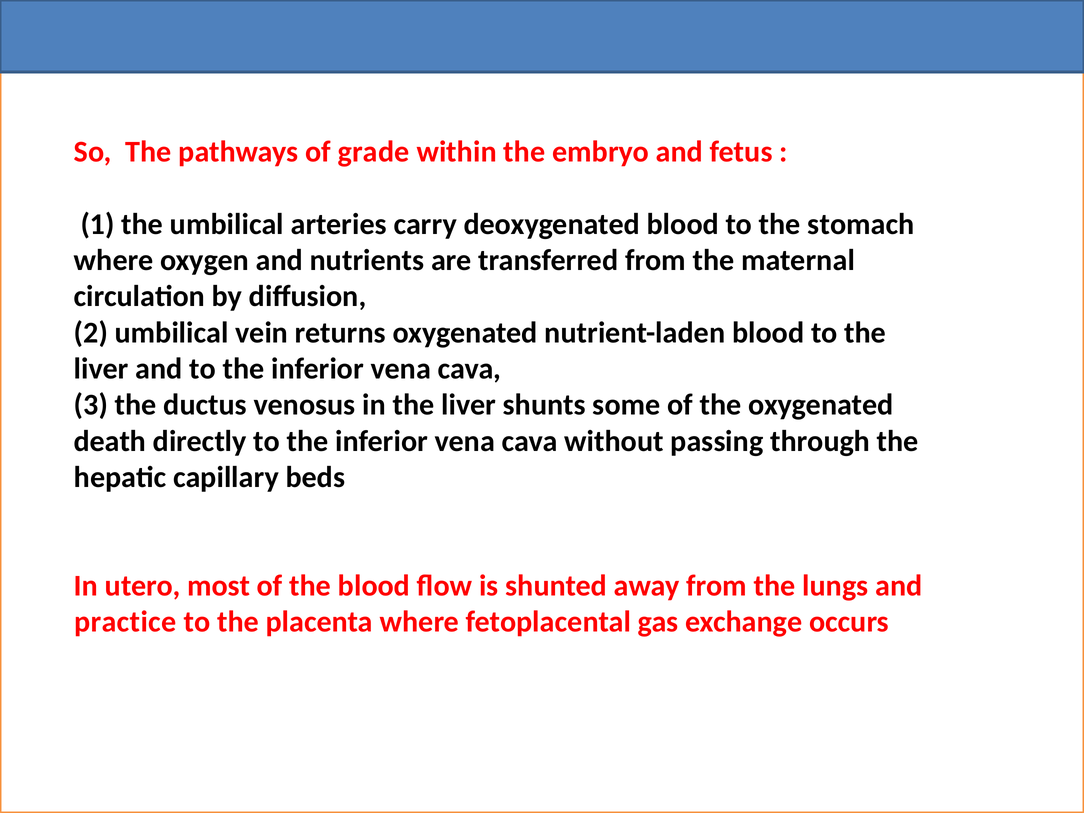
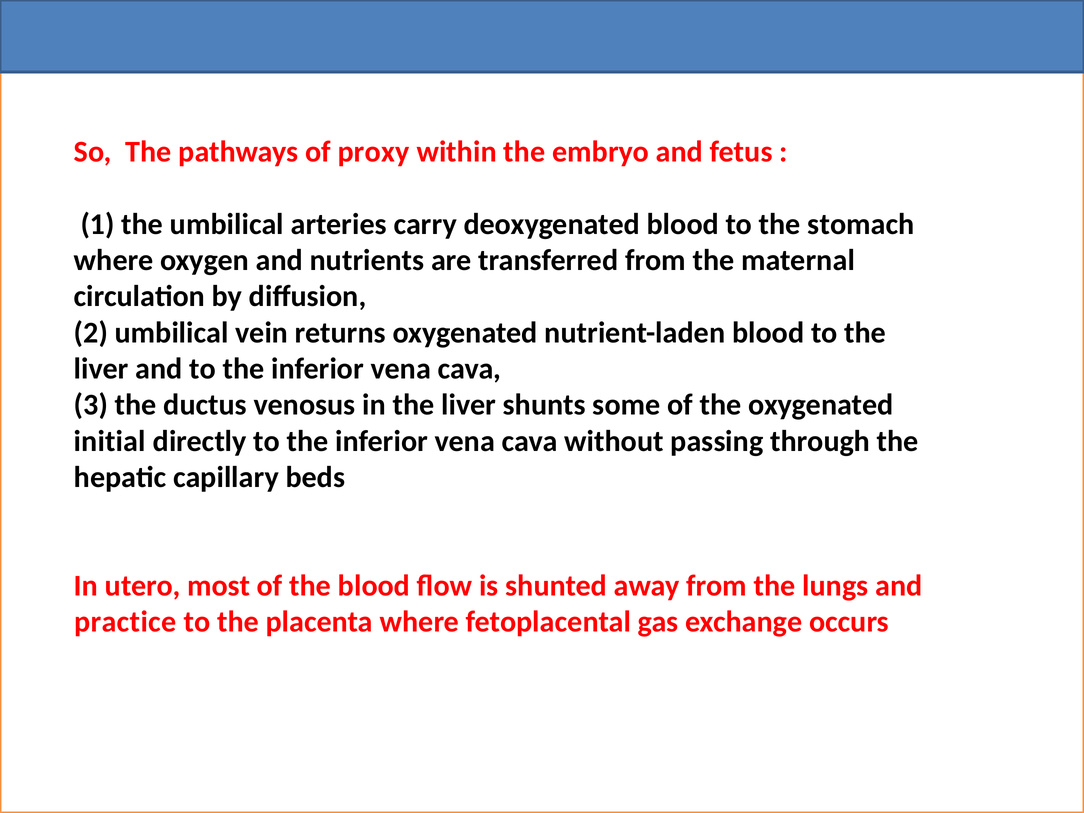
grade: grade -> proxy
death: death -> initial
